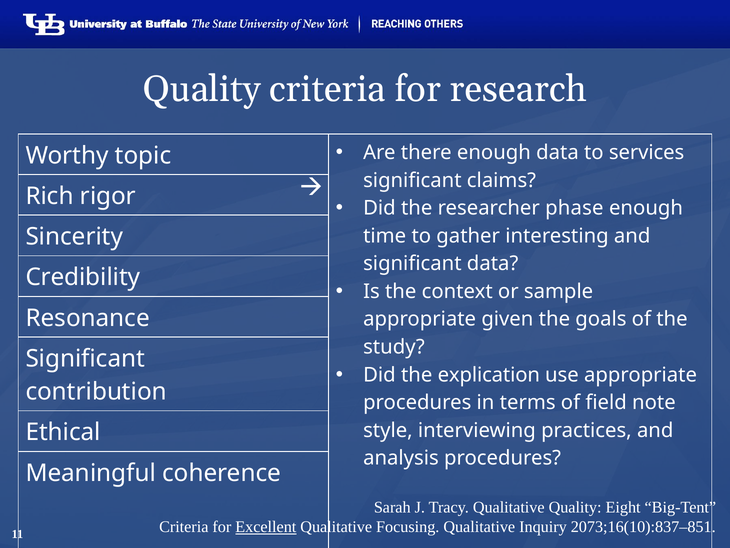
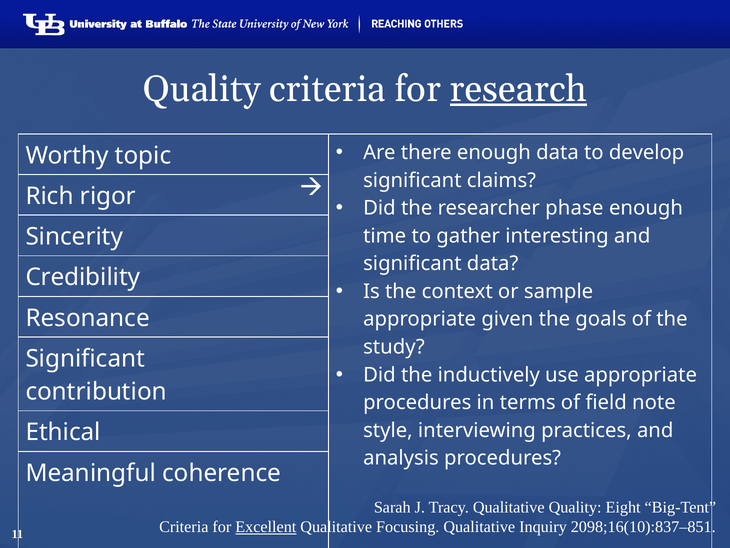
research underline: none -> present
services: services -> develop
explication: explication -> inductively
2073;16(10):837–851: 2073;16(10):837–851 -> 2098;16(10):837–851
